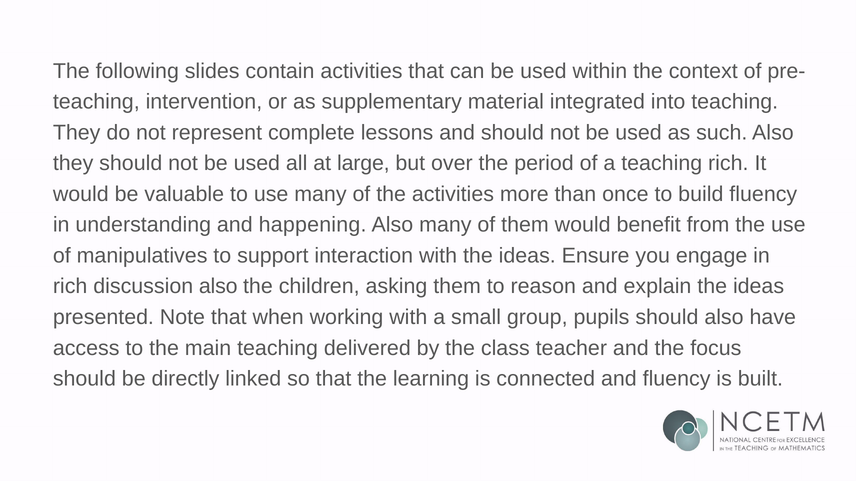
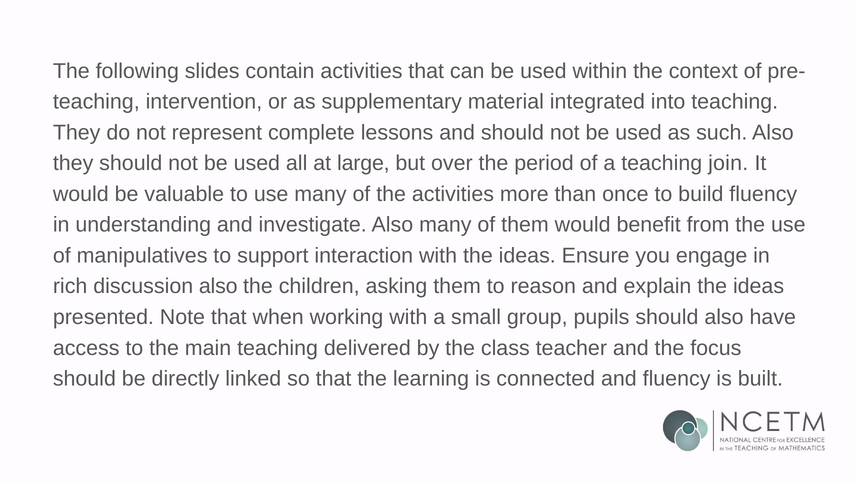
teaching rich: rich -> join
happening: happening -> investigate
